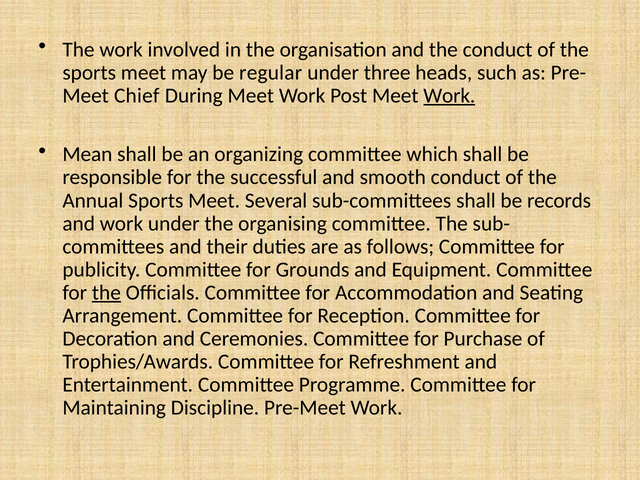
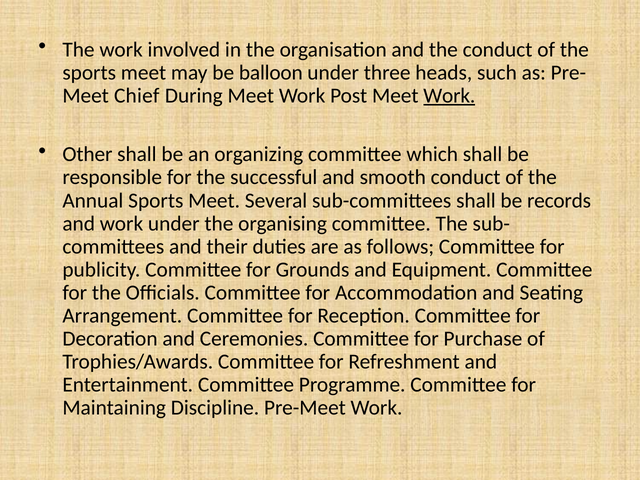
regular: regular -> balloon
Mean: Mean -> Other
the at (106, 293) underline: present -> none
